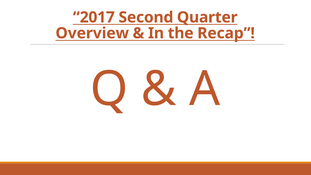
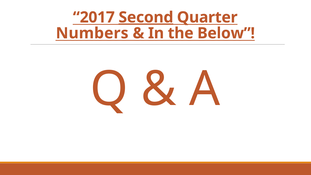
Second underline: none -> present
Overview: Overview -> Numbers
Recap: Recap -> Below
